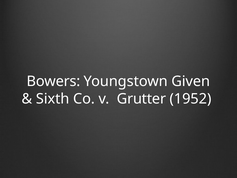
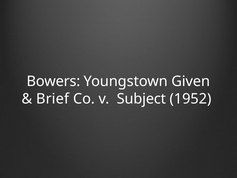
Sixth: Sixth -> Brief
Grutter: Grutter -> Subject
